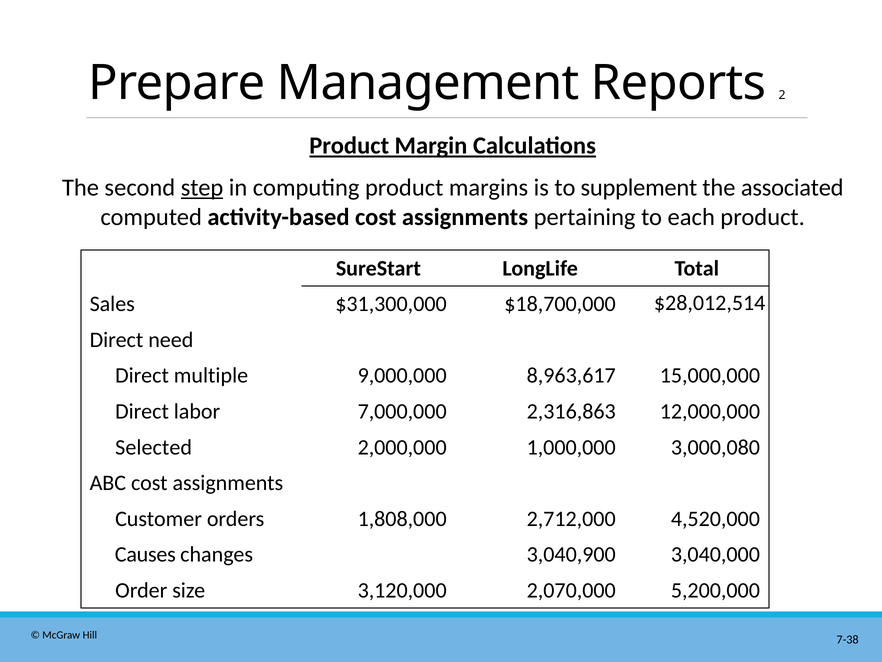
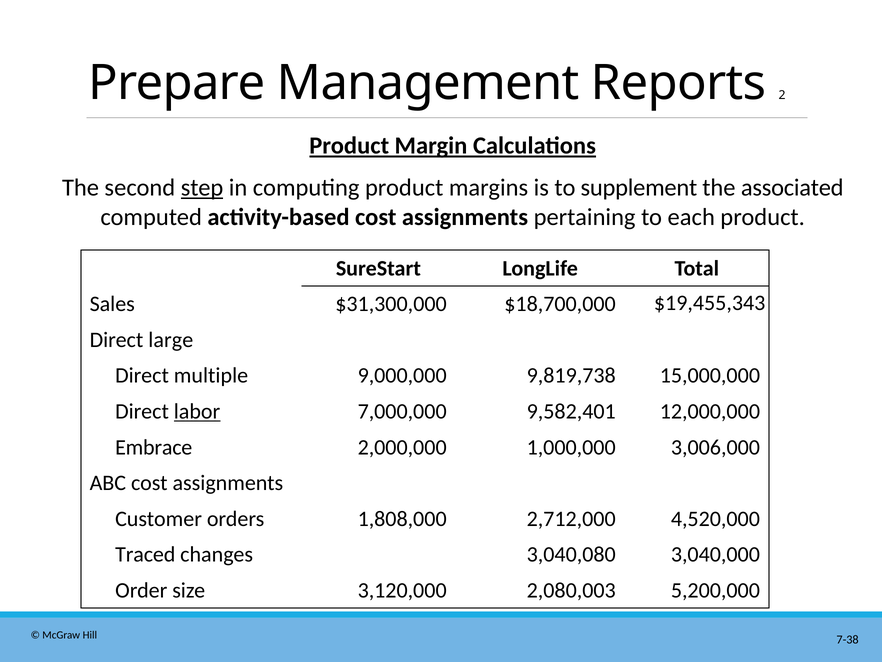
$28,012,514: $28,012,514 -> $19,455,343
need: need -> large
8,963,617: 8,963,617 -> 9,819,738
labor underline: none -> present
2,316,863: 2,316,863 -> 9,582,401
Selected: Selected -> Embrace
3,000,080: 3,000,080 -> 3,006,000
Causes: Causes -> Traced
3,040,900: 3,040,900 -> 3,040,080
2,070,000: 2,070,000 -> 2,080,003
